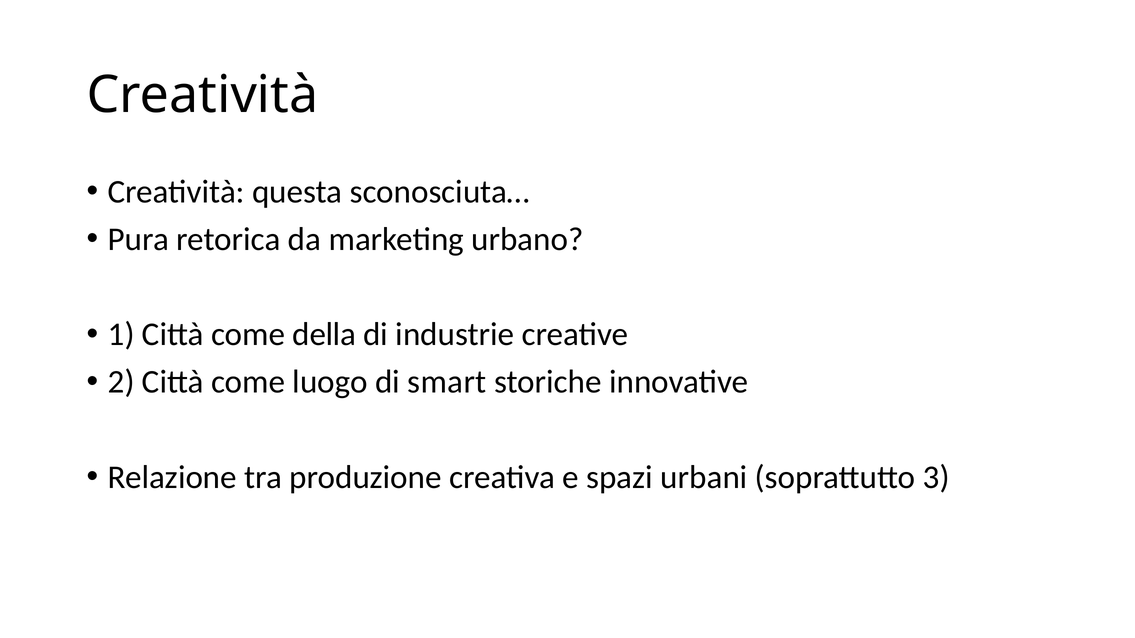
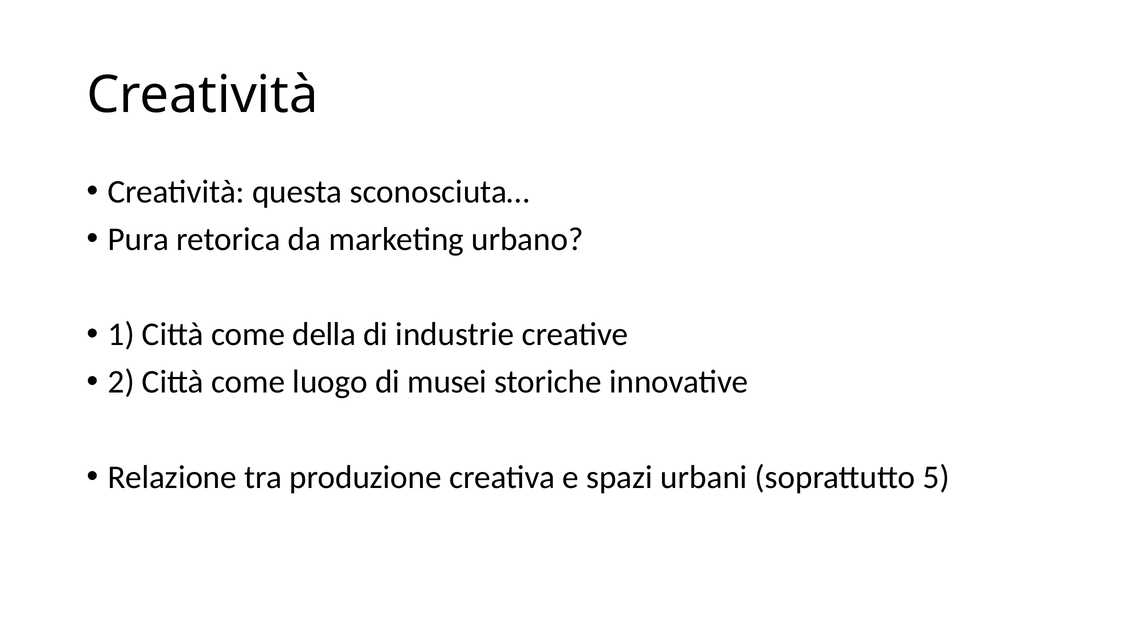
smart: smart -> musei
3: 3 -> 5
